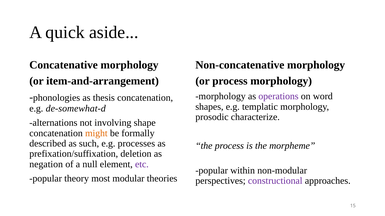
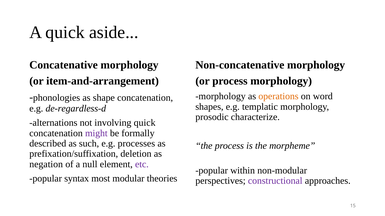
operations colour: purple -> orange
thesis: thesis -> shape
de-somewhat-d: de-somewhat-d -> de-regardless-d
involving shape: shape -> quick
might colour: orange -> purple
theory: theory -> syntax
